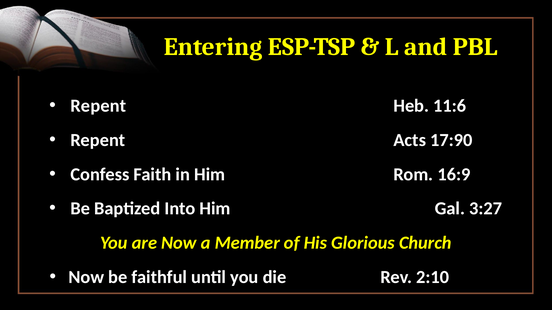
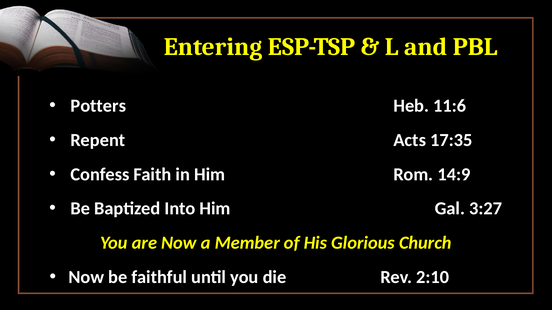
Repent at (98, 106): Repent -> Potters
17:90: 17:90 -> 17:35
16:9: 16:9 -> 14:9
